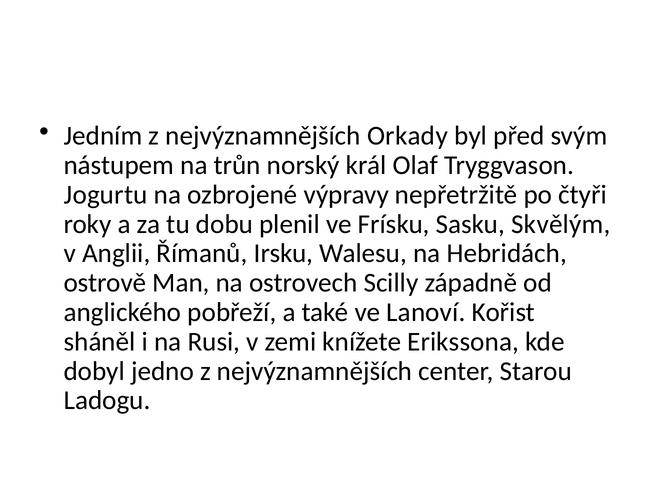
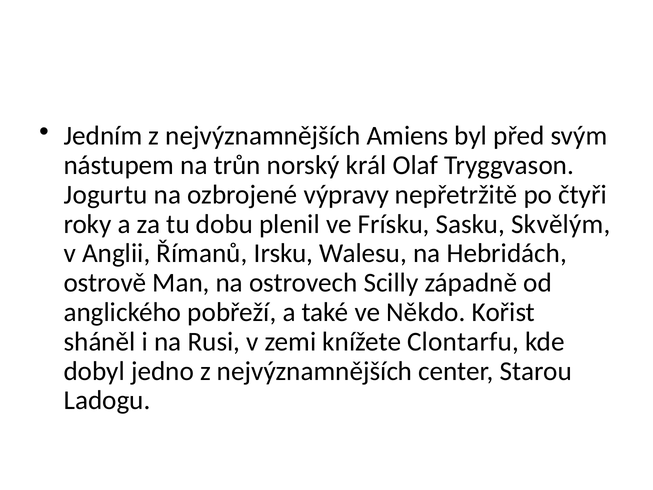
Orkady: Orkady -> Amiens
Lanoví: Lanoví -> Někdo
Erikssona: Erikssona -> Clontarfu
